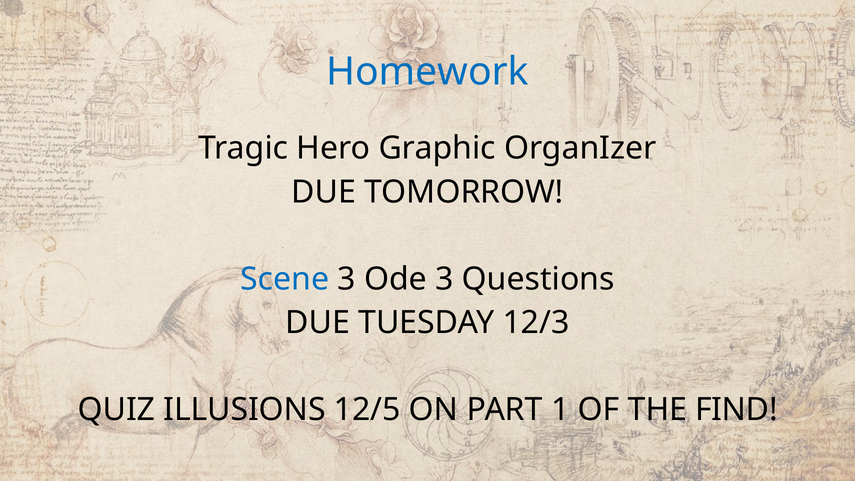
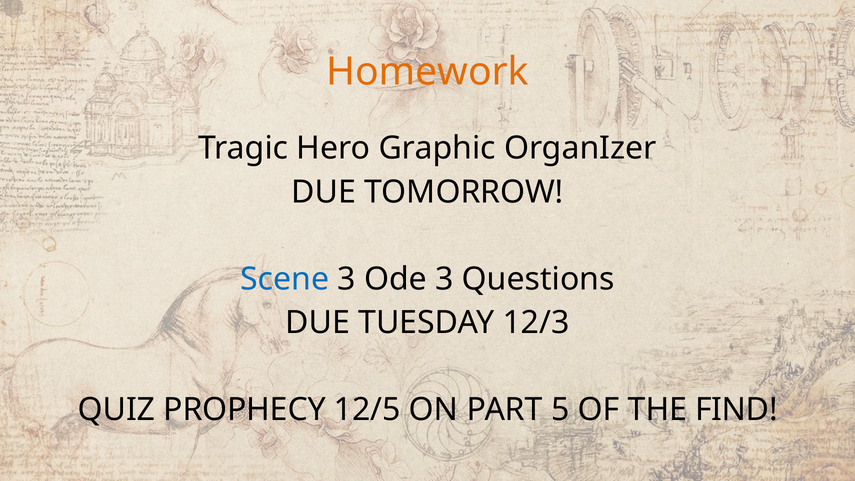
Homework colour: blue -> orange
ILLUSIONS: ILLUSIONS -> PROPHECY
1: 1 -> 5
